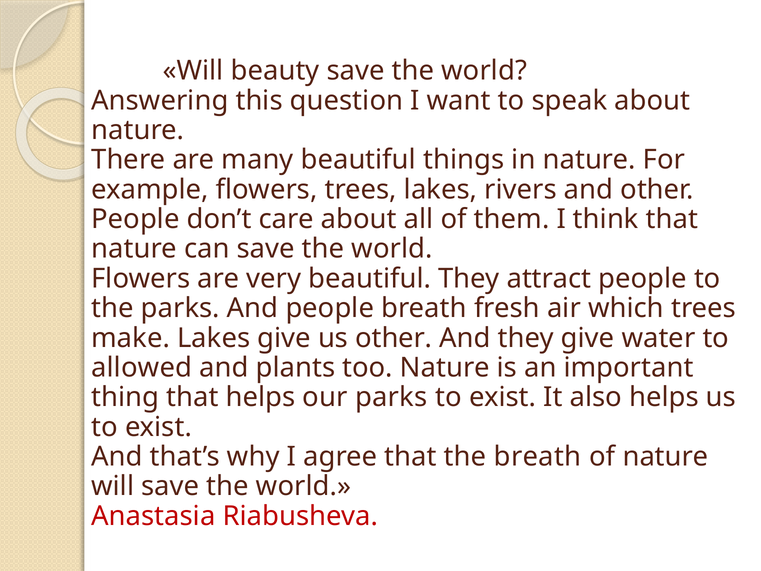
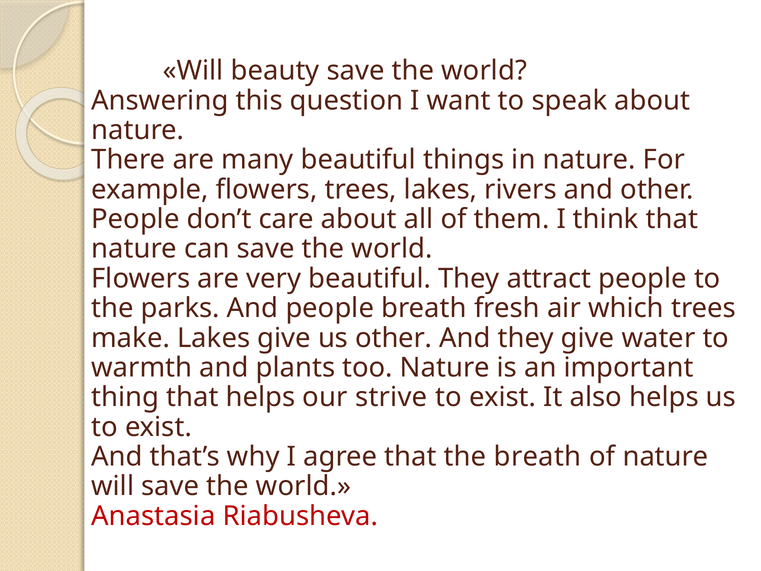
allowed: allowed -> warmth
our parks: parks -> strive
